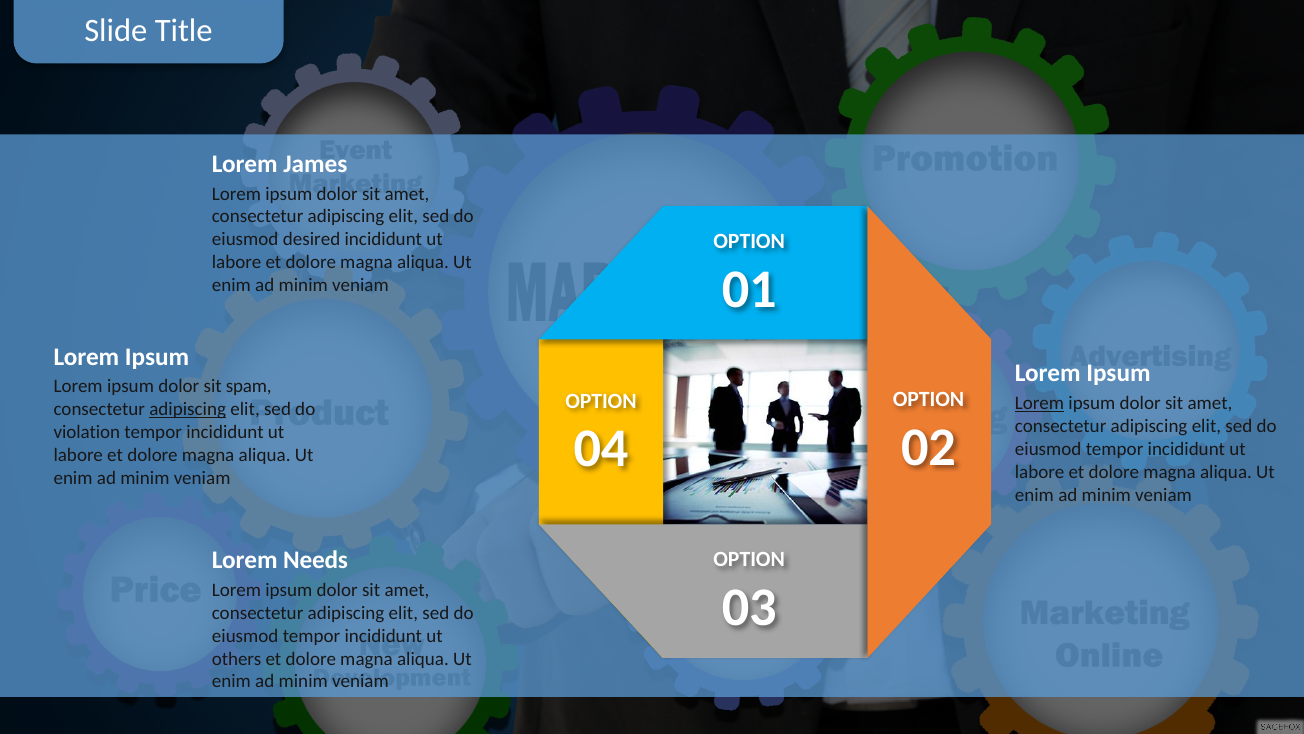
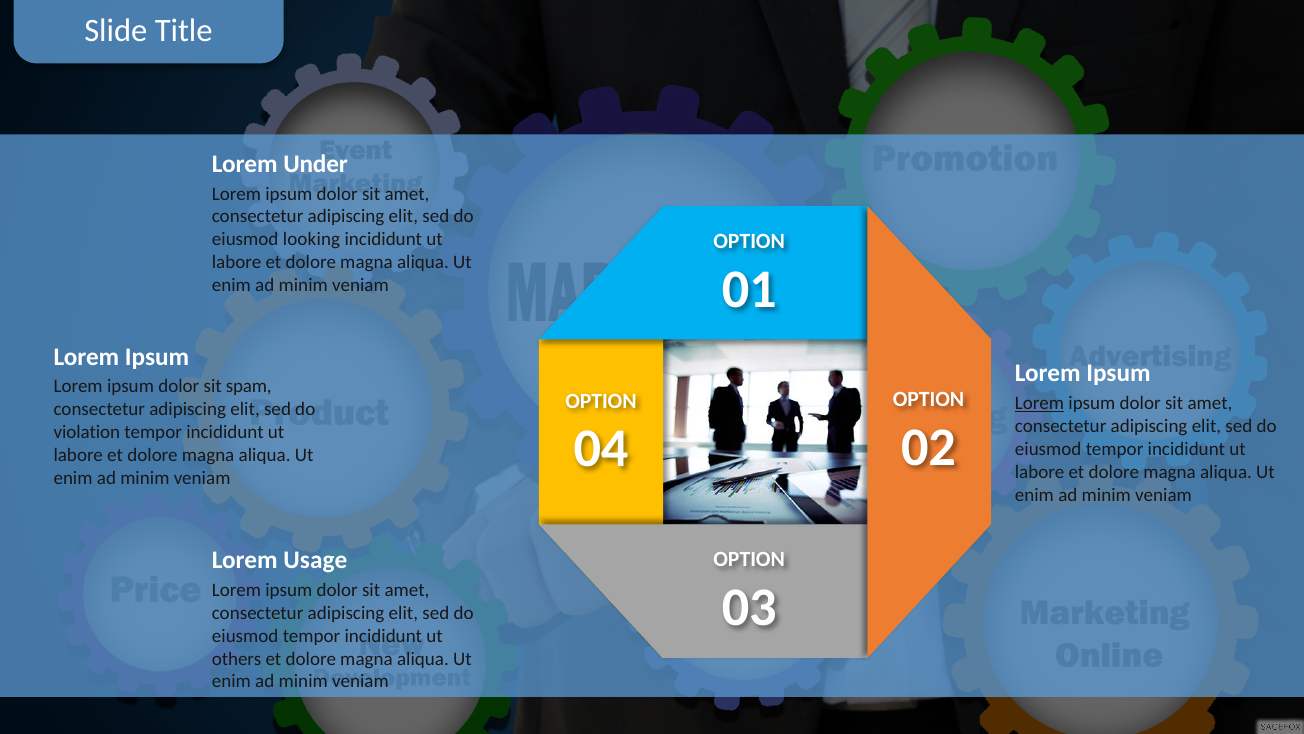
James: James -> Under
desired: desired -> looking
adipiscing at (188, 409) underline: present -> none
Needs: Needs -> Usage
